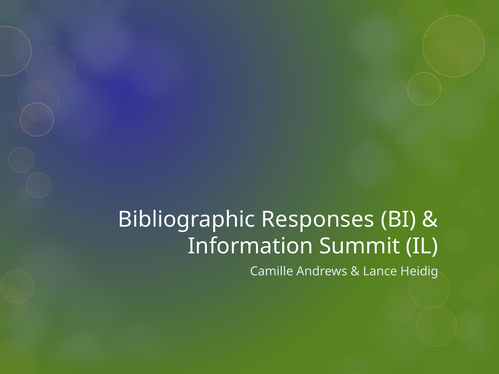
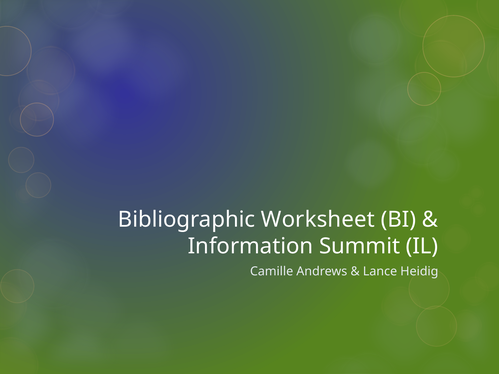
Responses: Responses -> Worksheet
